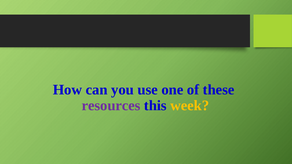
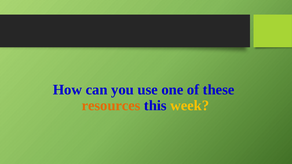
resources colour: purple -> orange
